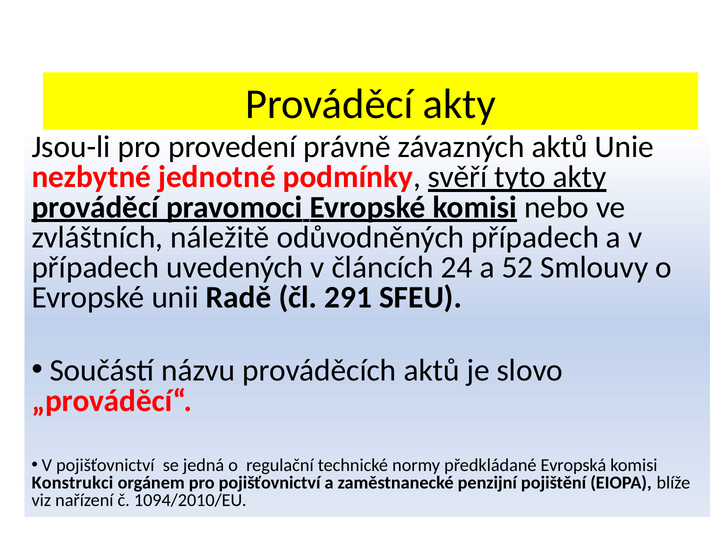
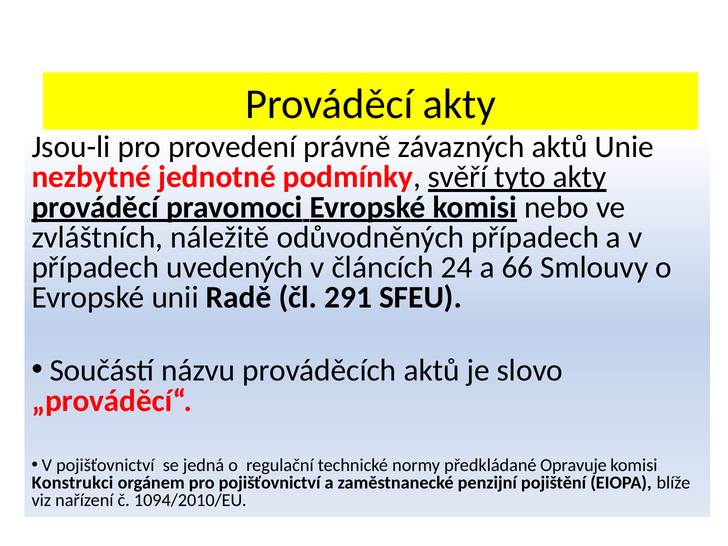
52: 52 -> 66
Evropská: Evropská -> Opravuje
